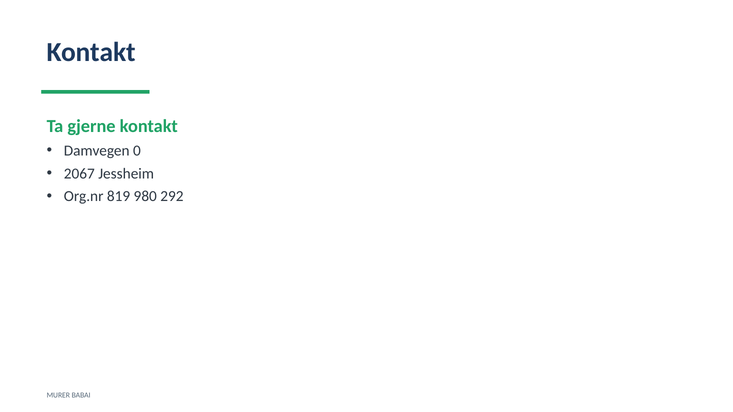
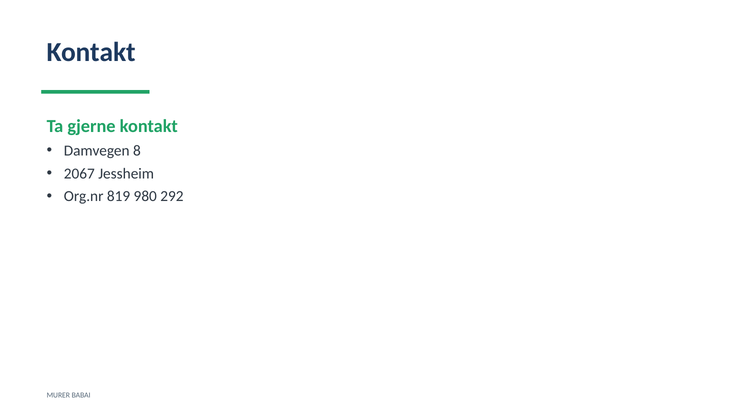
0: 0 -> 8
